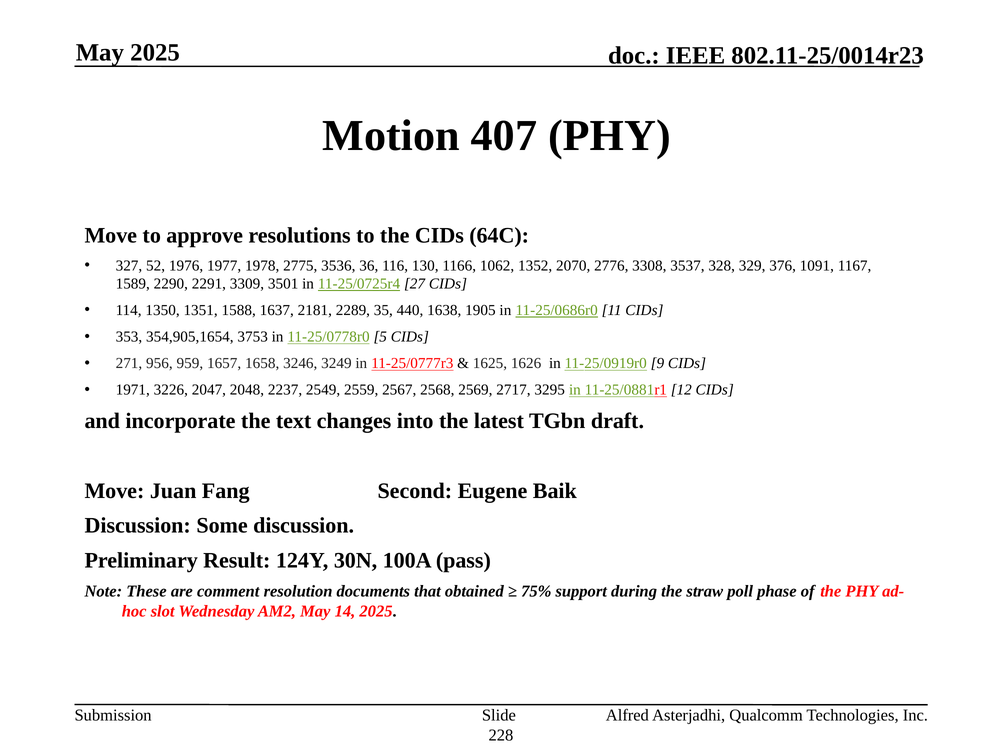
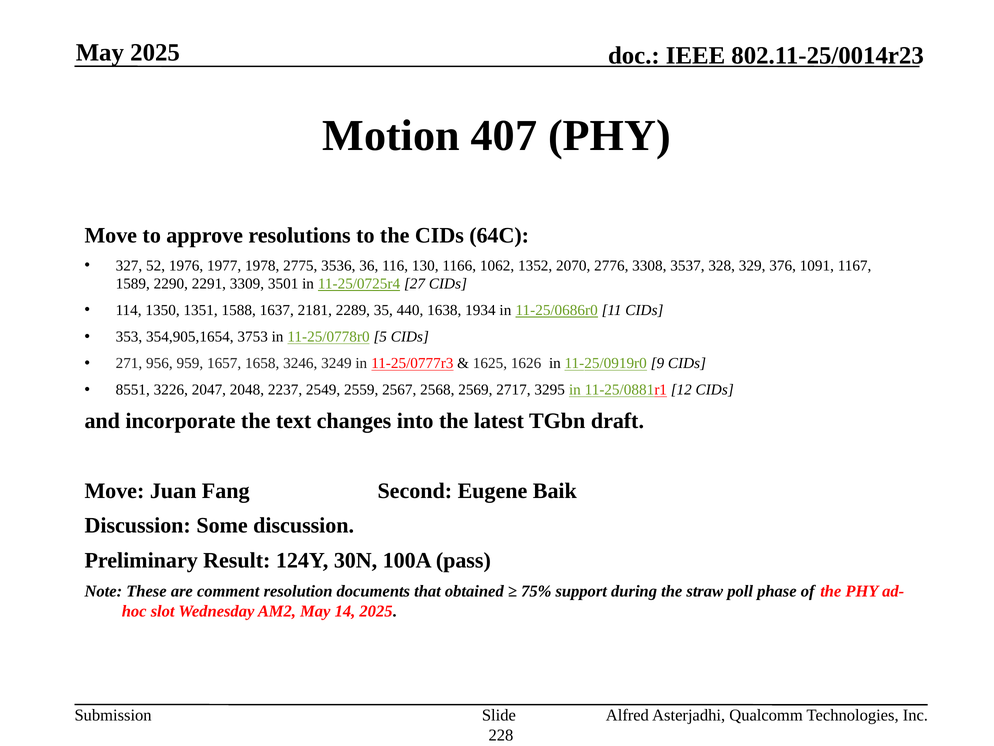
1905: 1905 -> 1934
1971: 1971 -> 8551
